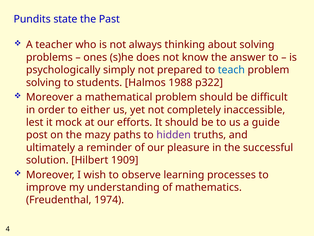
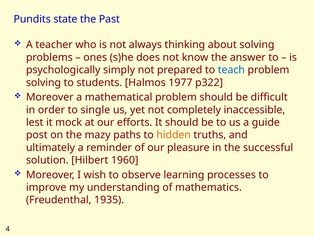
1988: 1988 -> 1977
either: either -> single
hidden colour: purple -> orange
1909: 1909 -> 1960
1974: 1974 -> 1935
